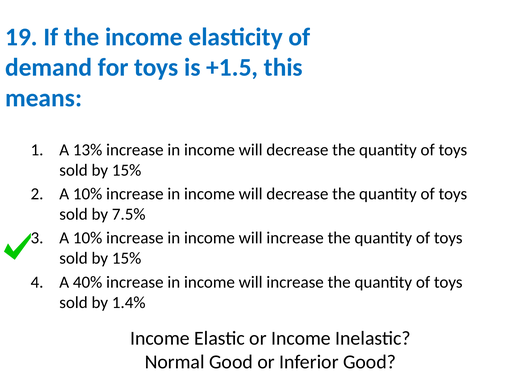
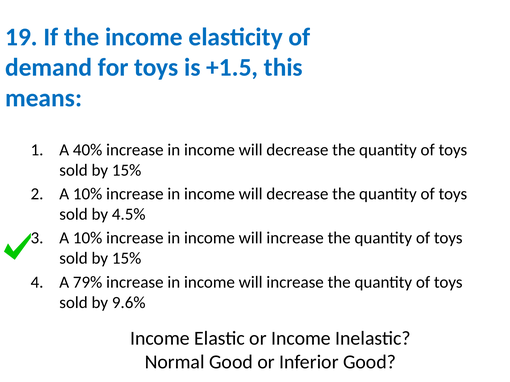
13%: 13% -> 40%
7.5%: 7.5% -> 4.5%
40%: 40% -> 79%
1.4%: 1.4% -> 9.6%
